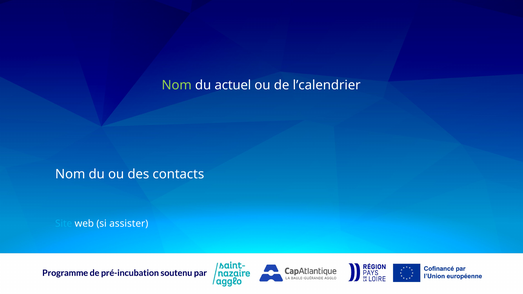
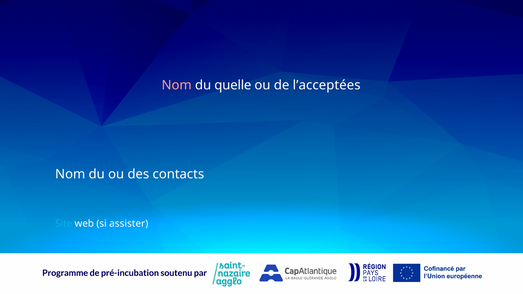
Nom at (177, 85) colour: light green -> pink
actuel: actuel -> quelle
l’calendrier: l’calendrier -> l’acceptées
